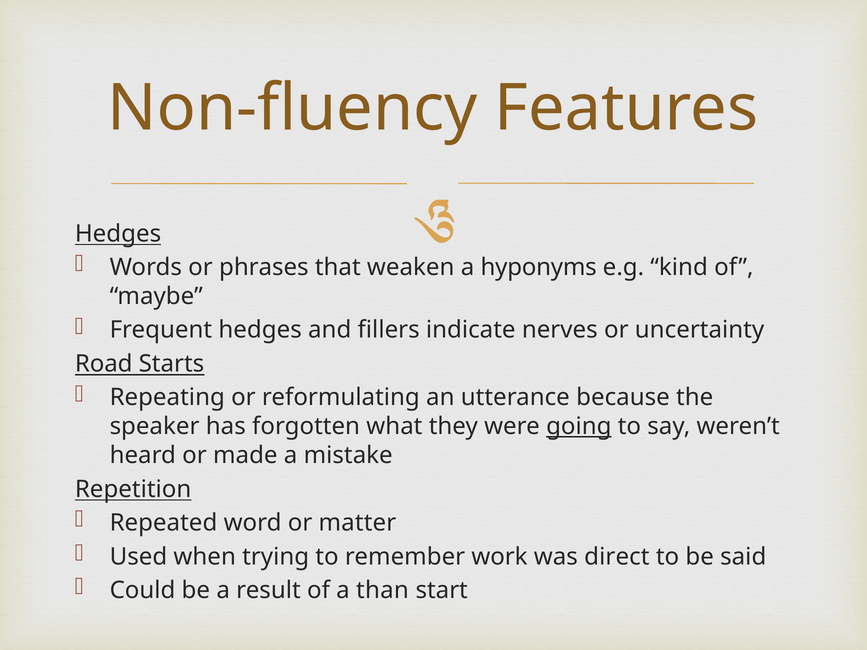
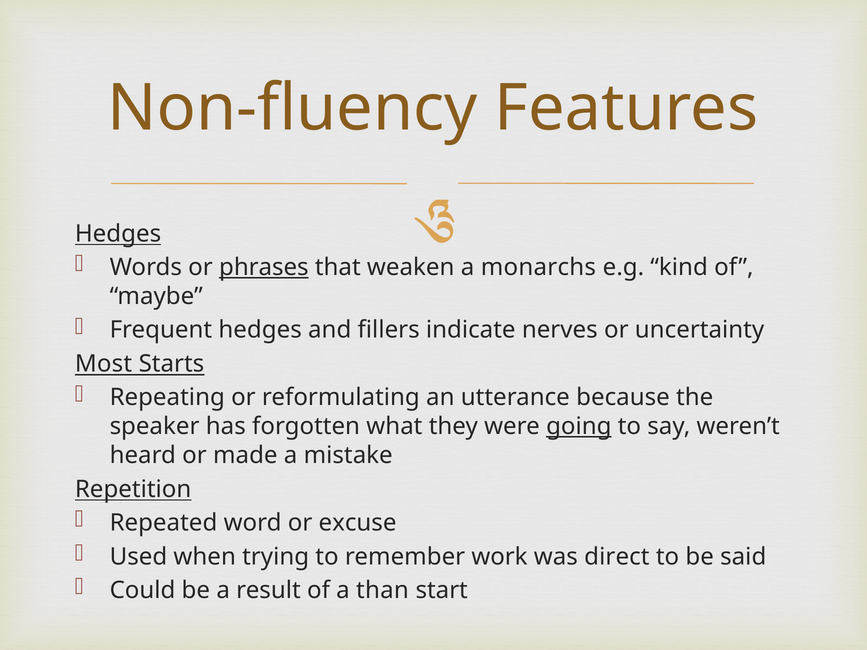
phrases underline: none -> present
hyponyms: hyponyms -> monarchs
Road: Road -> Most
matter: matter -> excuse
